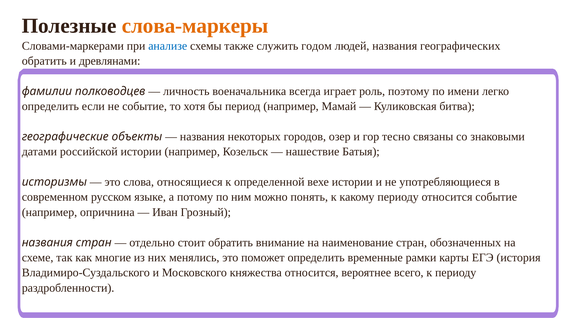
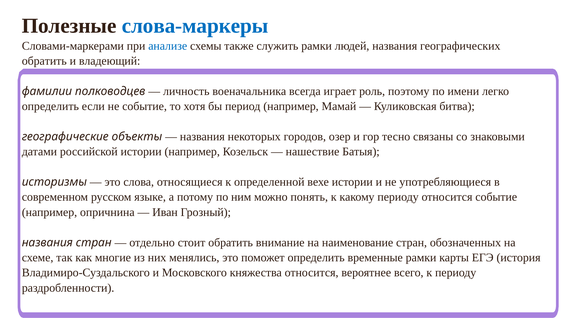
слова-маркеры colour: orange -> blue
служить годом: годом -> рамки
древлянами: древлянами -> владеющий
